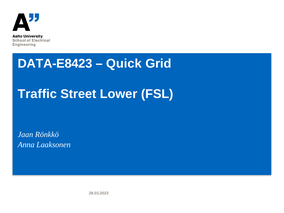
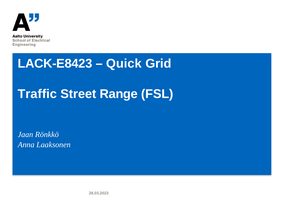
DATA-E8423: DATA-E8423 -> LACK-E8423
Lower: Lower -> Range
